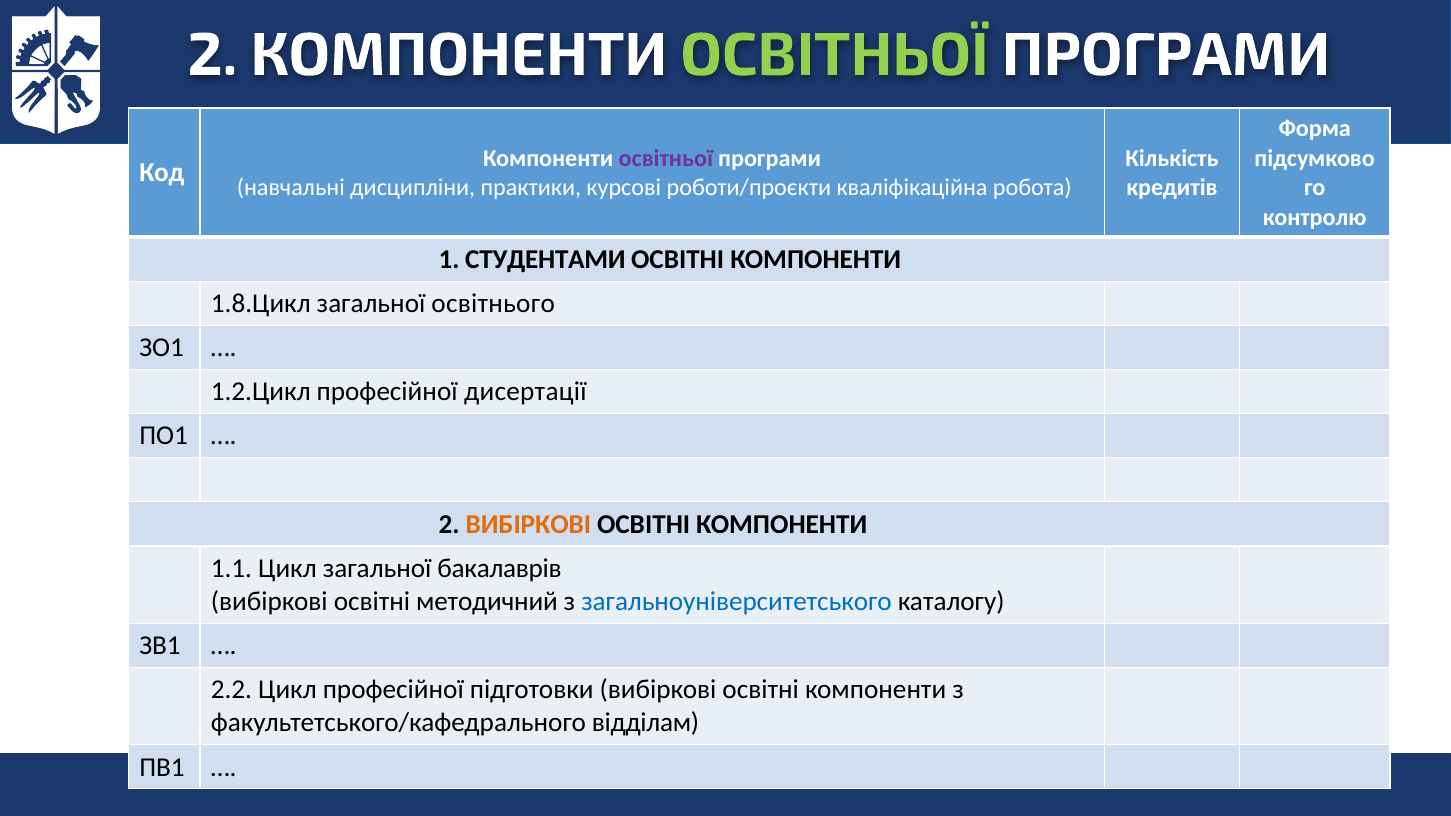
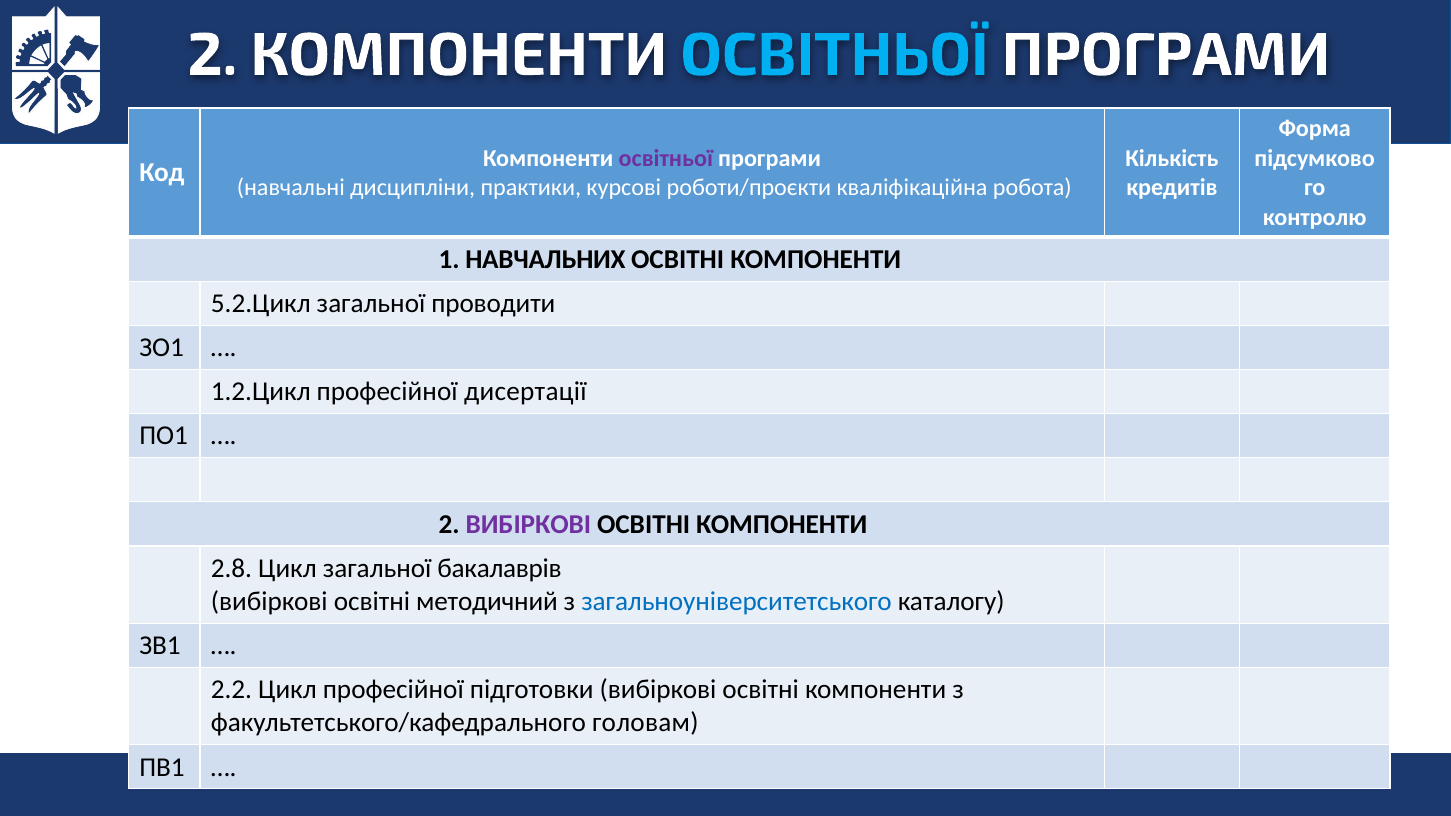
ОСВІТНЬОЇ at (835, 55) colour: light green -> light blue
СТУДЕНТАМИ: СТУДЕНТАМИ -> НАВЧАЛЬНИХ
1.8.Цикл: 1.8.Цикл -> 5.2.Цикл
освітнього: освітнього -> проводити
ВИБІРКОВІ at (528, 524) colour: orange -> purple
1.1: 1.1 -> 2.8
відділам: відділам -> головам
